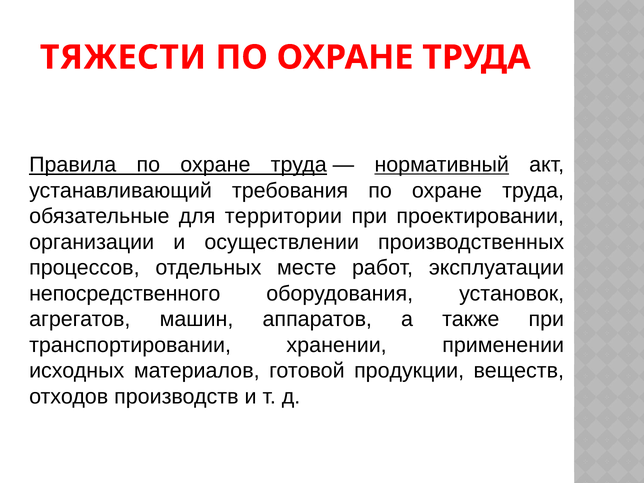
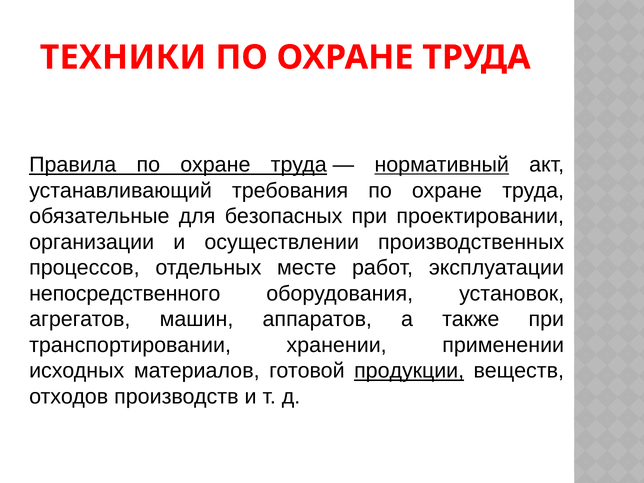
ТЯЖЕСТИ: ТЯЖЕСТИ -> ТЕХНИКИ
территории: территории -> безопасных
продукции underline: none -> present
